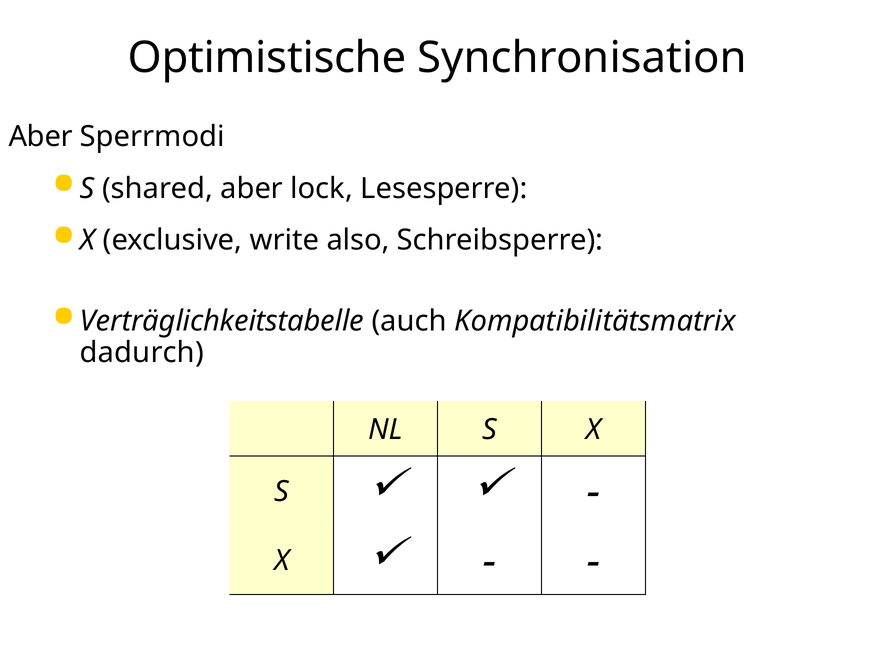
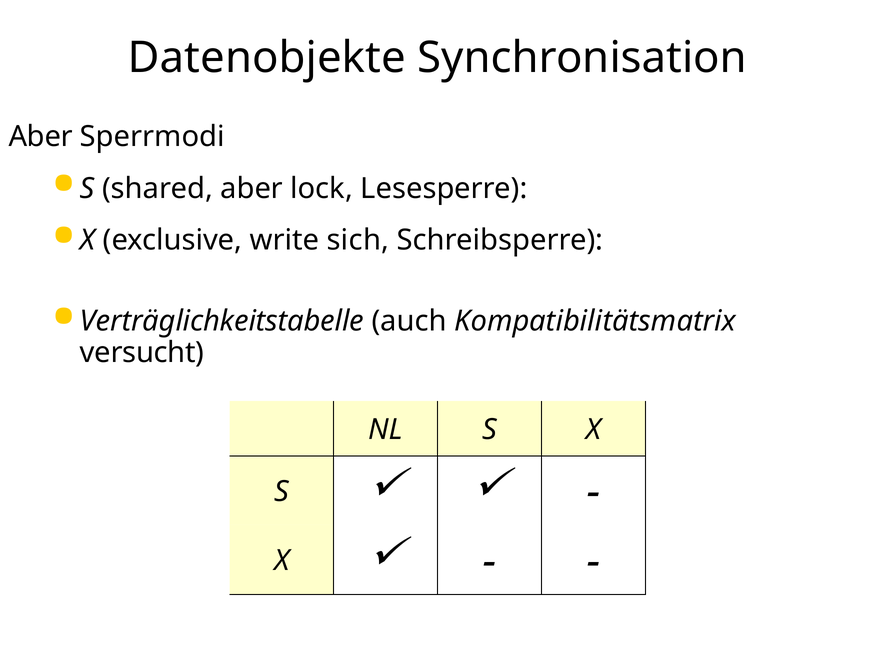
Optimistische: Optimistische -> Datenobjekte
also: also -> sich
dadurch: dadurch -> versucht
